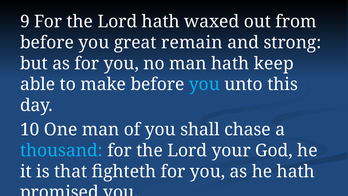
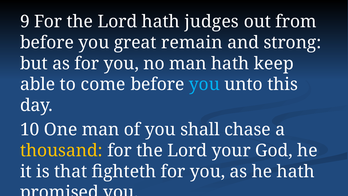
waxed: waxed -> judges
make: make -> come
thousand colour: light blue -> yellow
